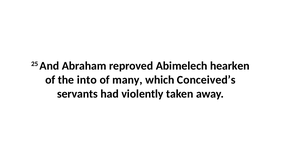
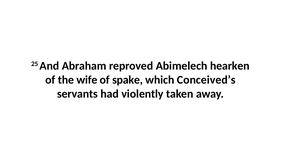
into: into -> wife
many: many -> spake
